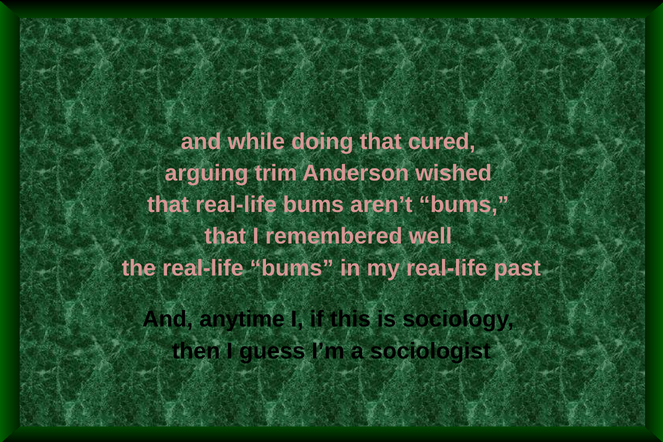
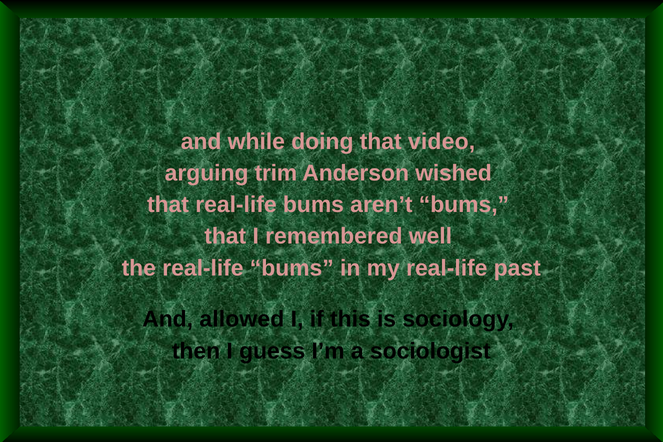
cured: cured -> video
anytime: anytime -> allowed
